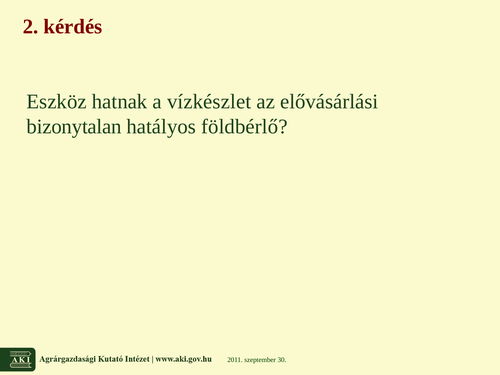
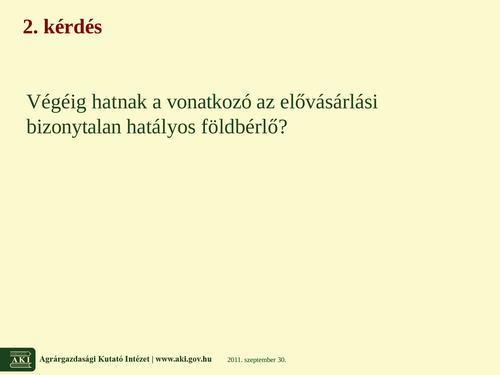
Eszköz: Eszköz -> Végéig
vízkészlet: vízkészlet -> vonatkozó
